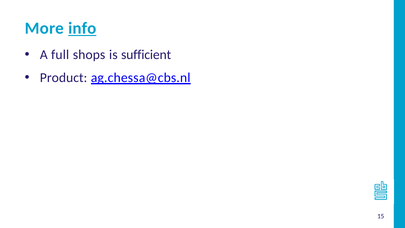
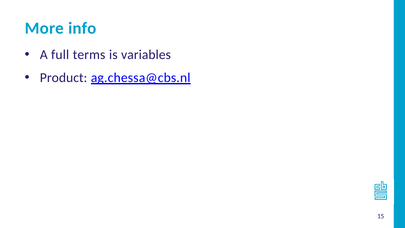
info underline: present -> none
shops: shops -> terms
sufficient: sufficient -> variables
